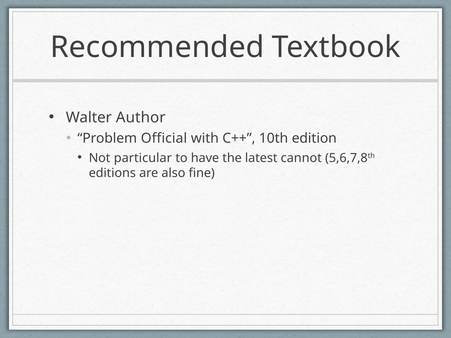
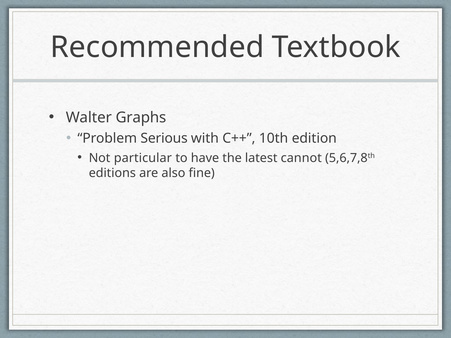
Author: Author -> Graphs
Official: Official -> Serious
